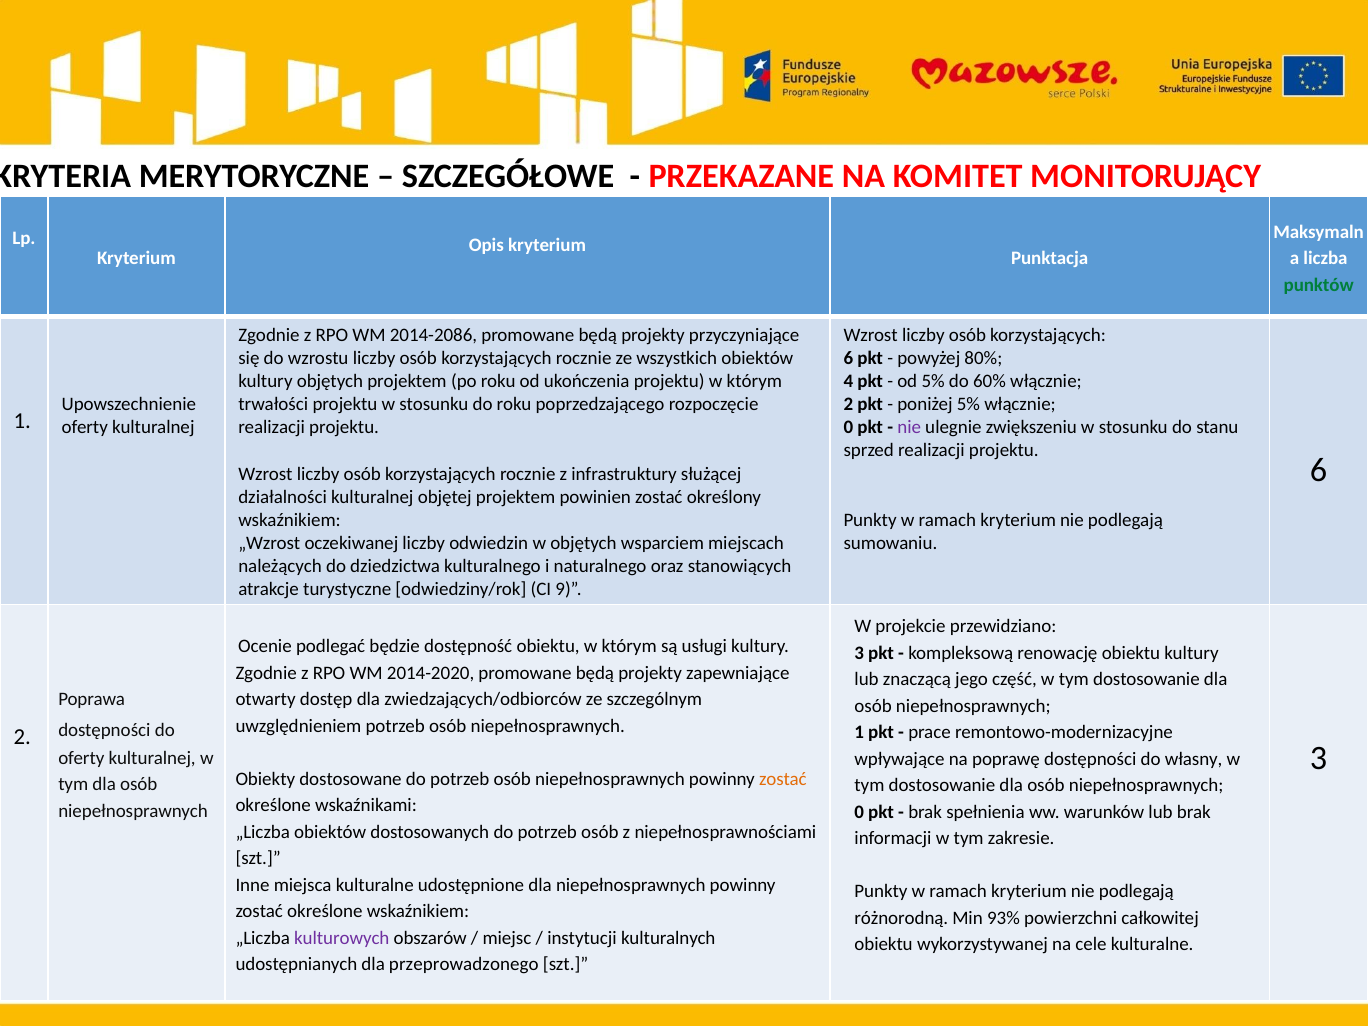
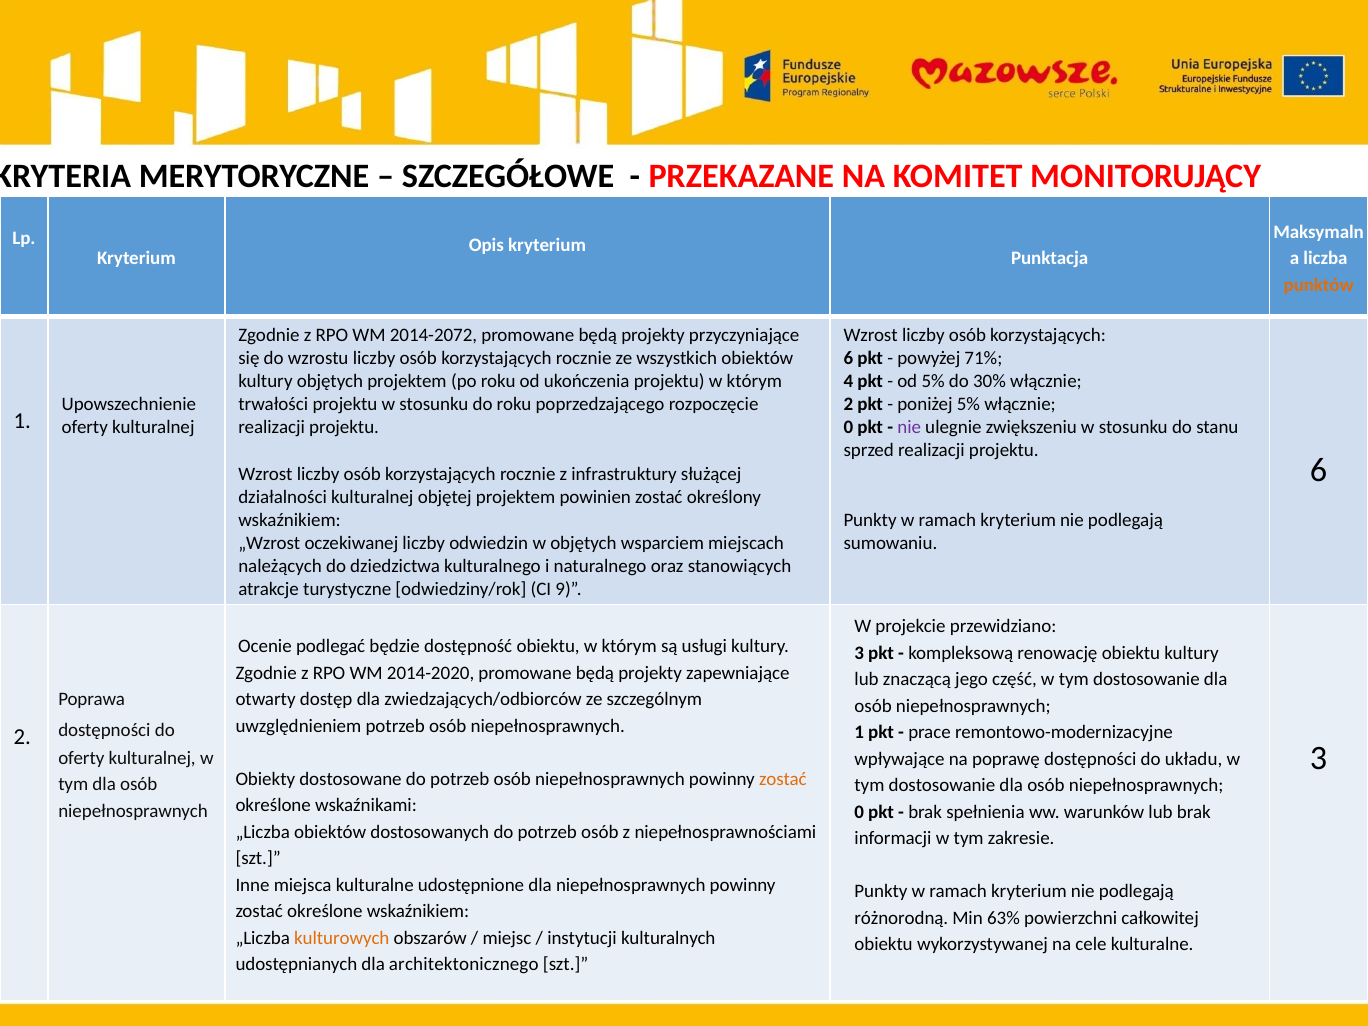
punktów colour: green -> orange
2014-2086: 2014-2086 -> 2014-2072
80%: 80% -> 71%
60%: 60% -> 30%
własny: własny -> układu
93%: 93% -> 63%
kulturowych colour: purple -> orange
przeprowadzonego: przeprowadzonego -> architektonicznego
